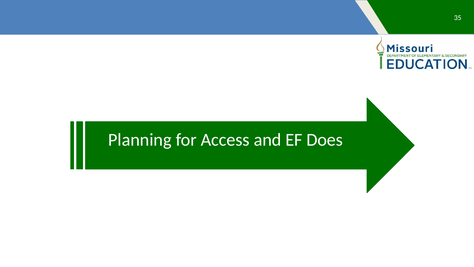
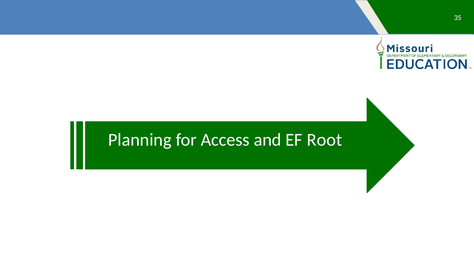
Does: Does -> Root
